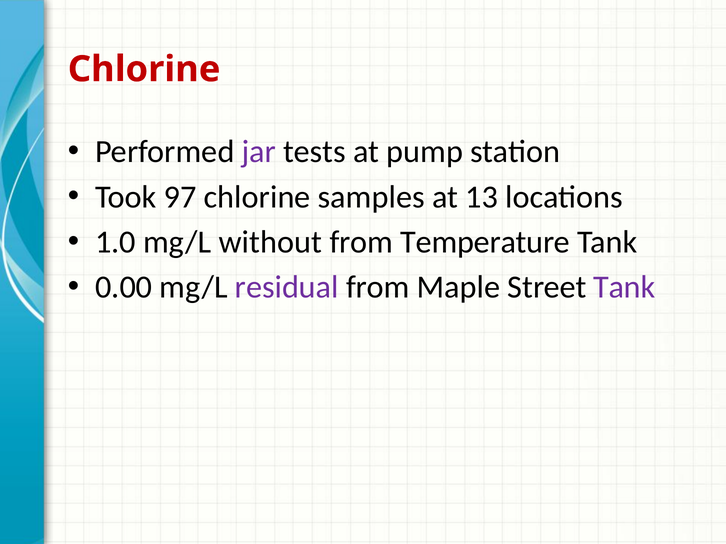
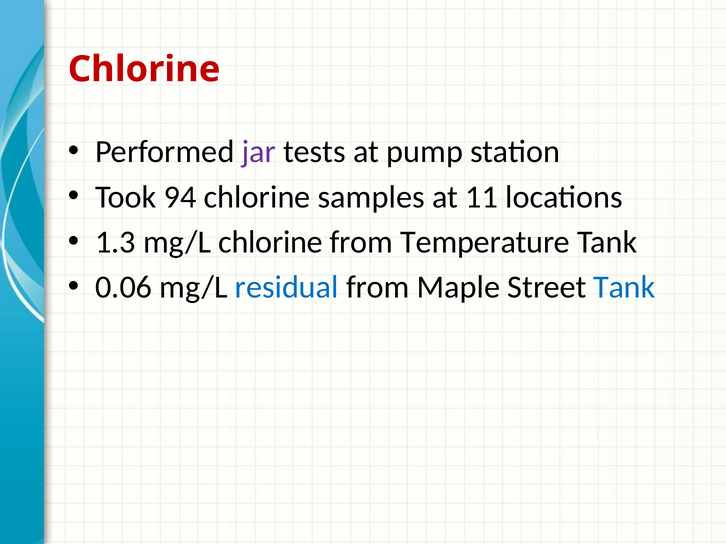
97: 97 -> 94
13: 13 -> 11
1.0: 1.0 -> 1.3
mg/L without: without -> chlorine
0.00: 0.00 -> 0.06
residual colour: purple -> blue
Tank at (624, 288) colour: purple -> blue
